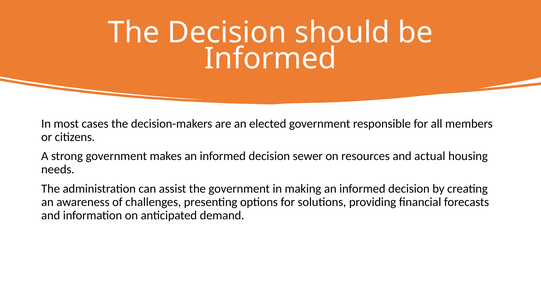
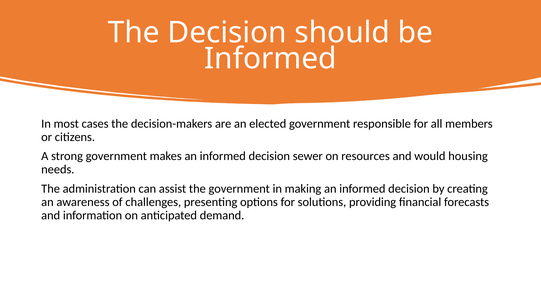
actual: actual -> would
